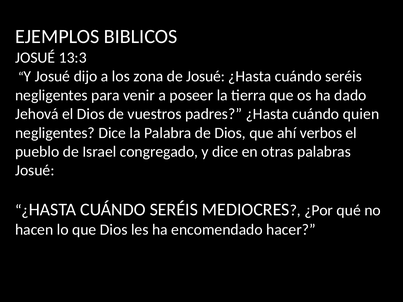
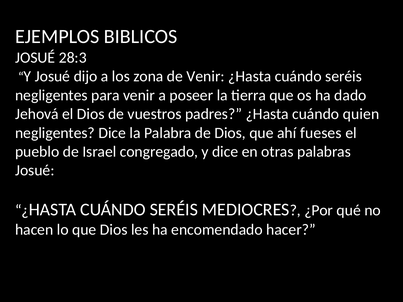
13:3: 13:3 -> 28:3
de Josué: Josué -> Venir
verbos: verbos -> fueses
